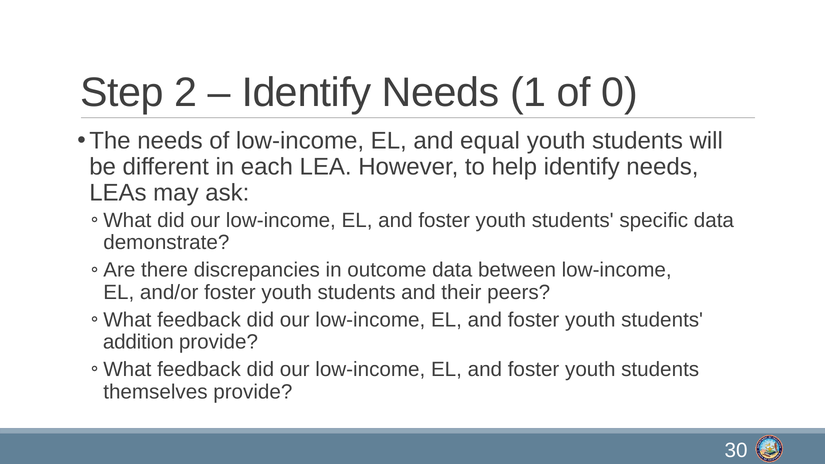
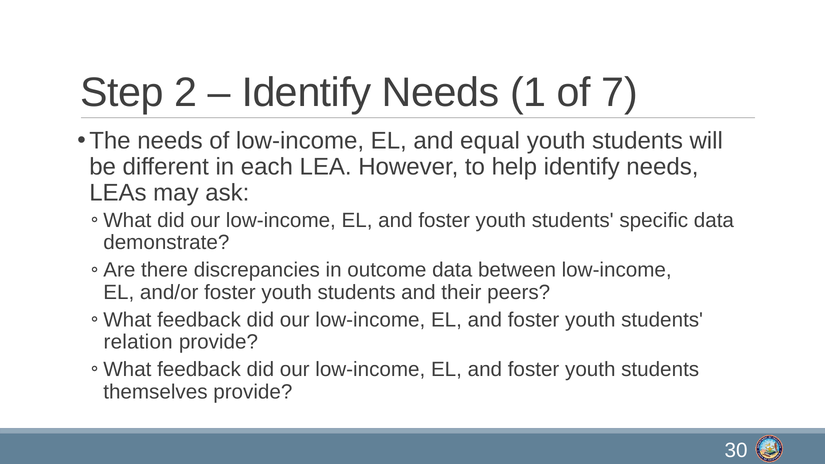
0: 0 -> 7
addition: addition -> relation
